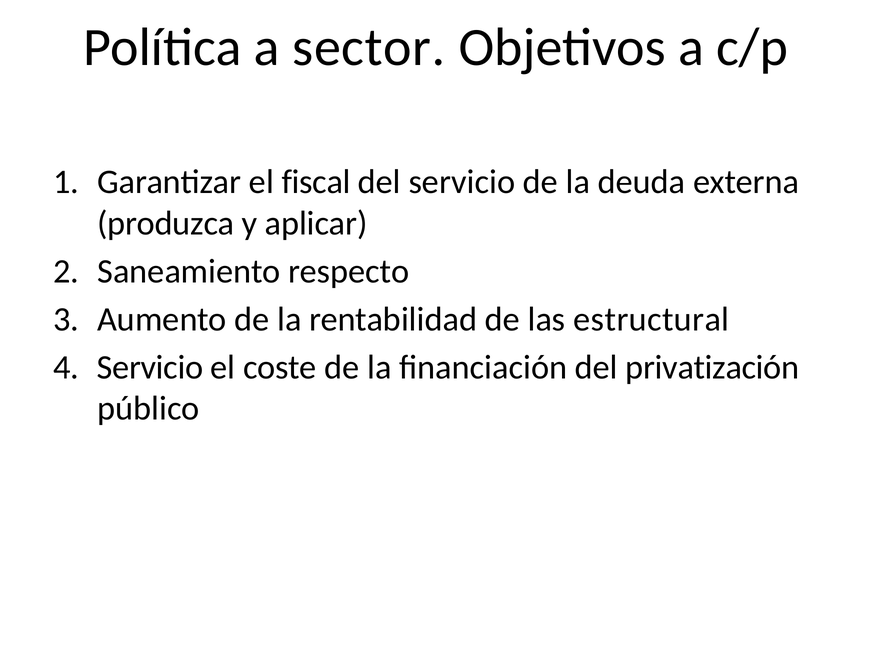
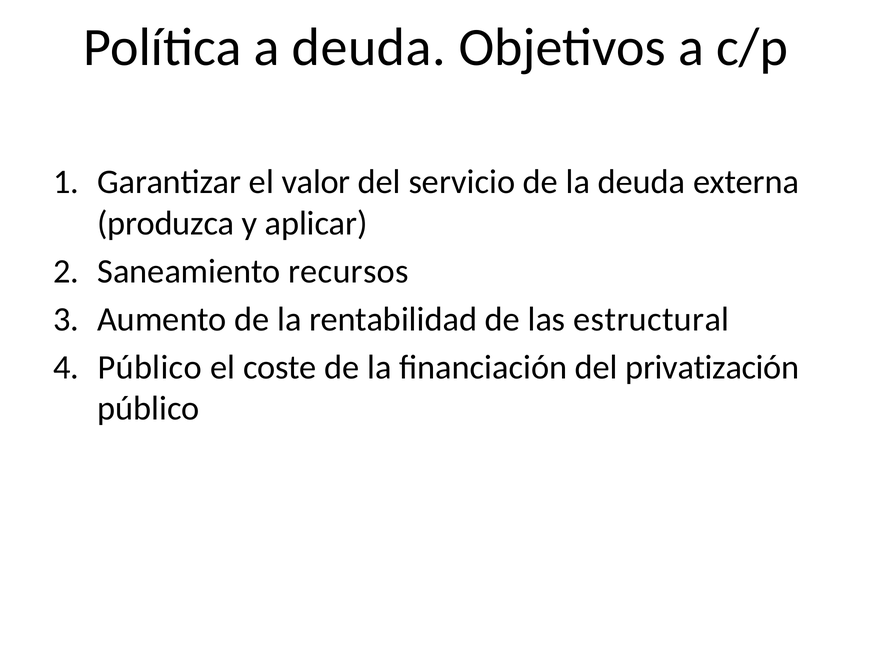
a sector: sector -> deuda
fiscal: fiscal -> valor
respecto: respecto -> recursos
Servicio at (150, 367): Servicio -> Público
